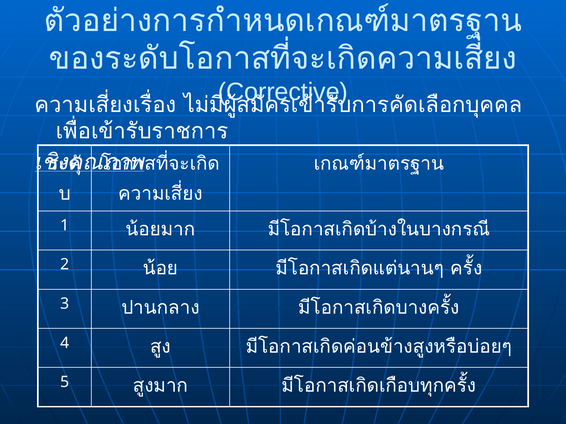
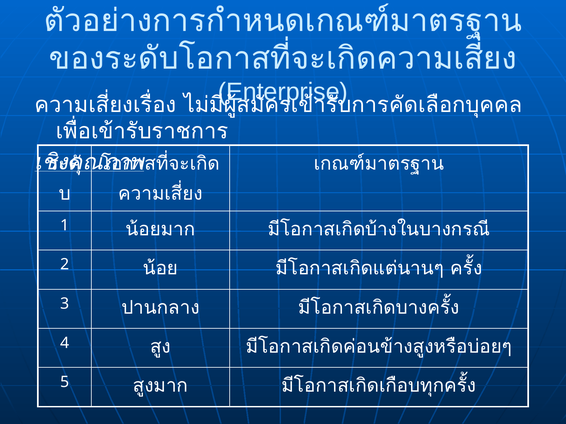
Corrective: Corrective -> Enterprise
